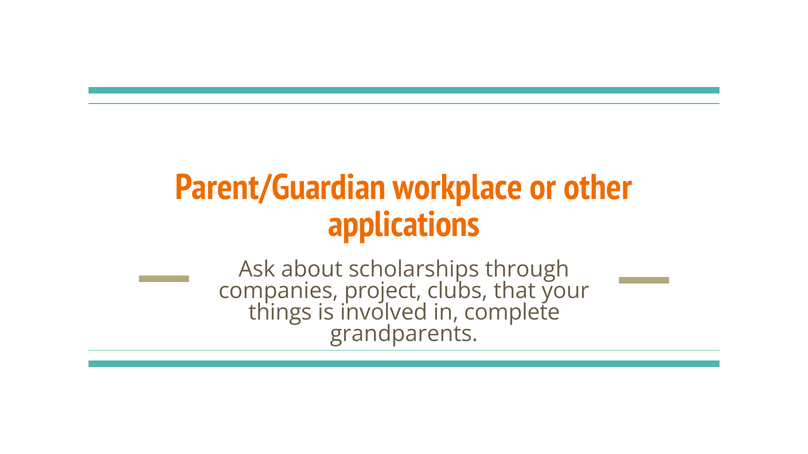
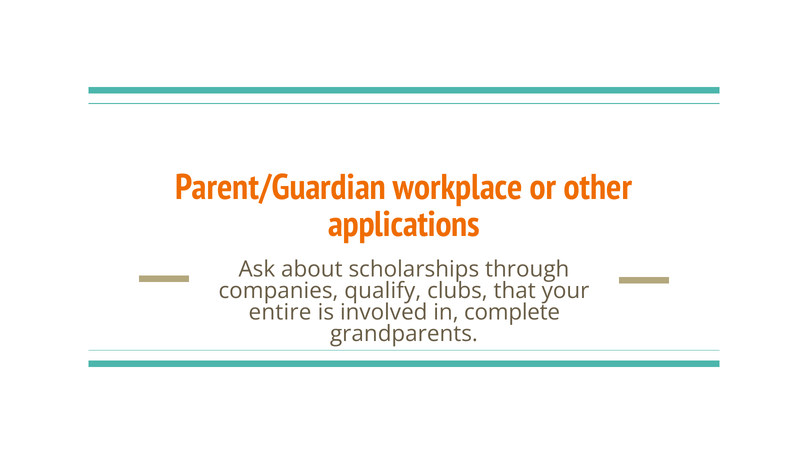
project: project -> qualify
things: things -> entire
